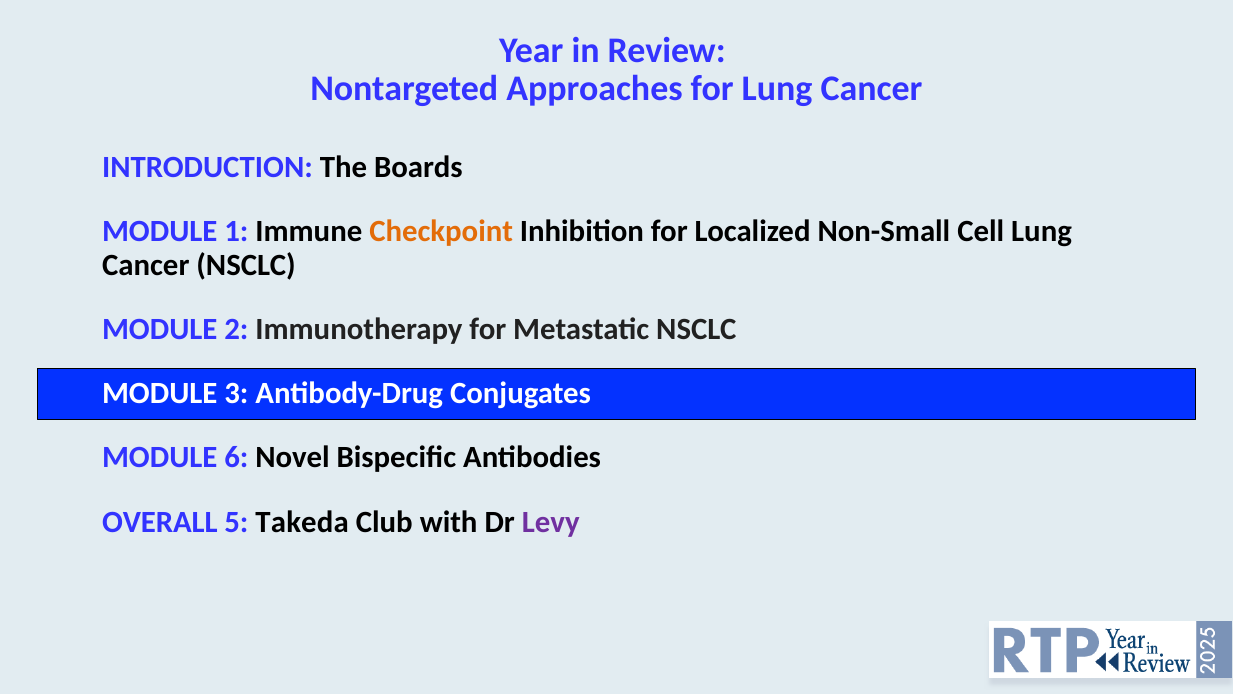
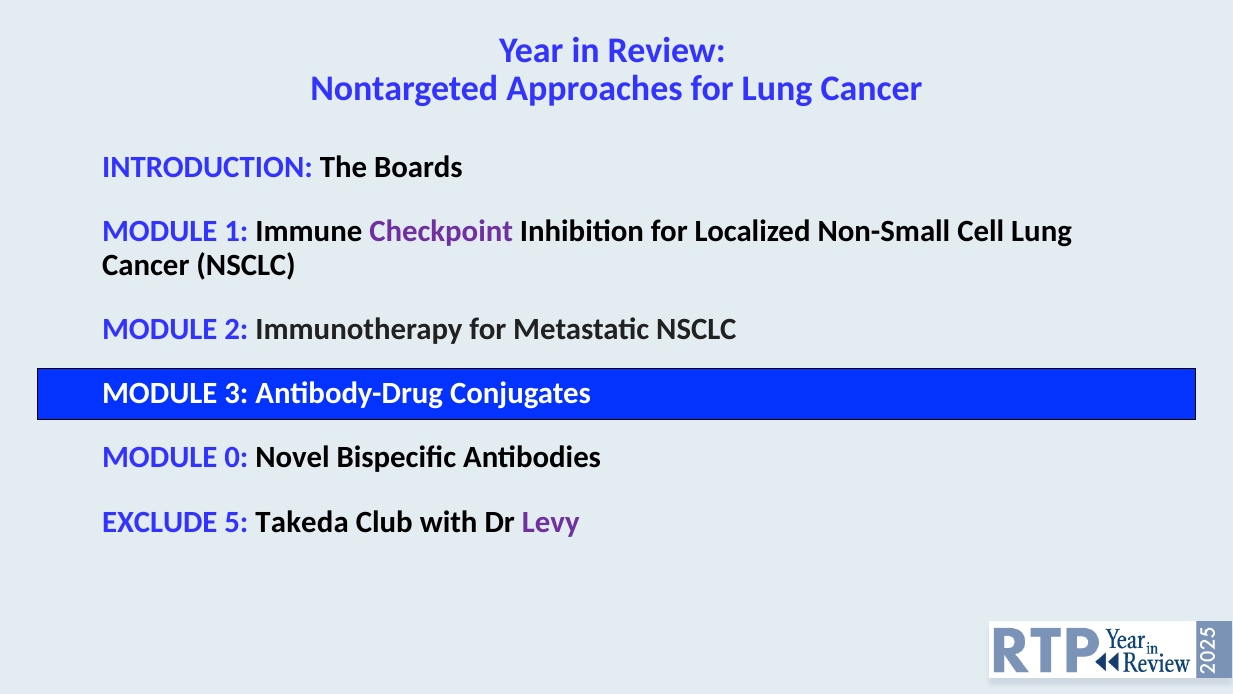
Checkpoint colour: orange -> purple
6: 6 -> 0
OVERALL: OVERALL -> EXCLUDE
